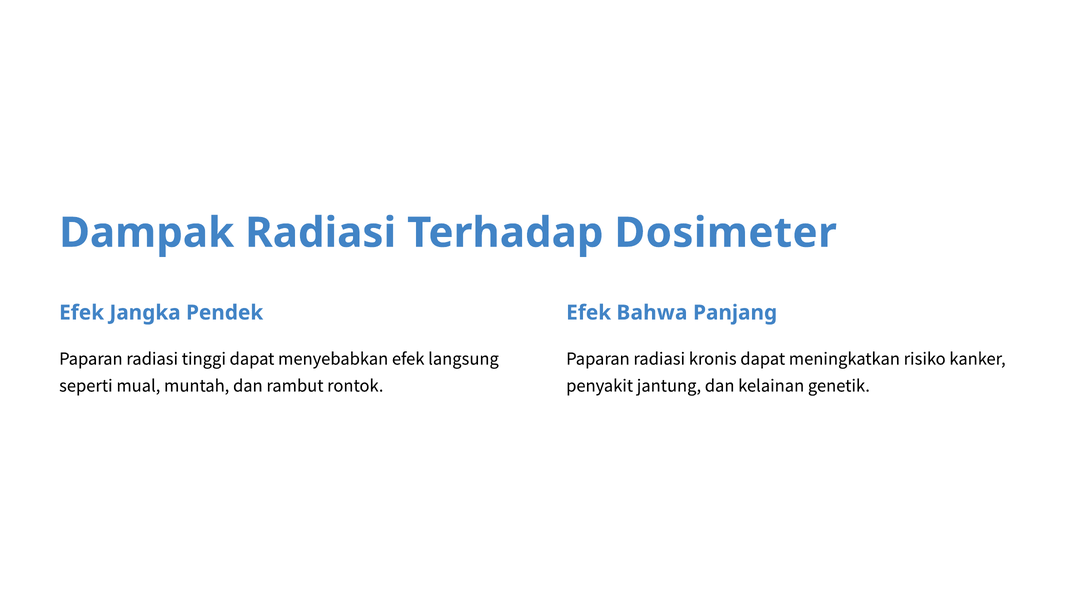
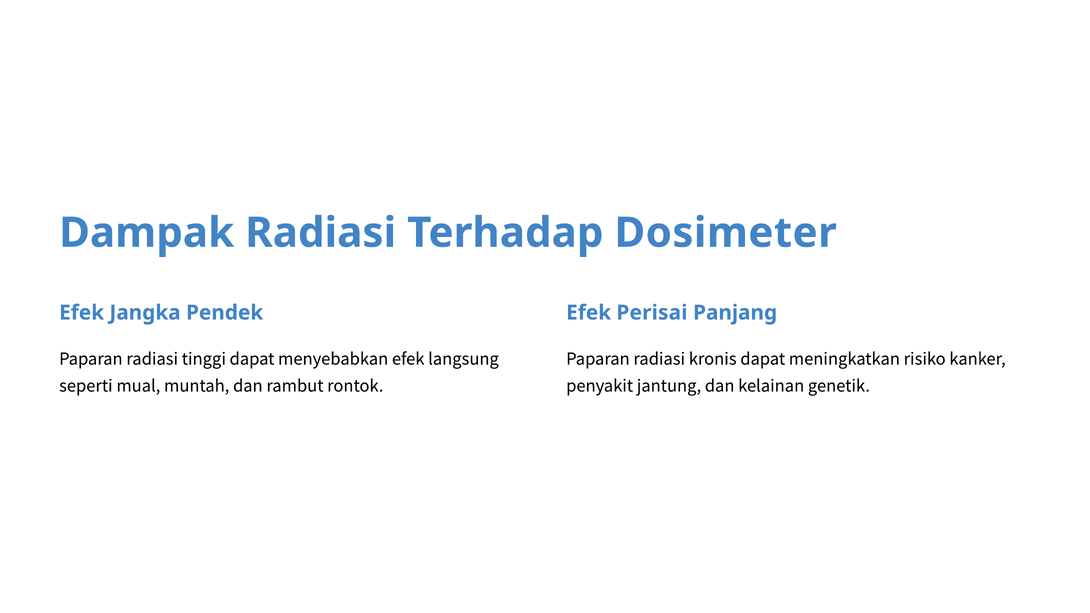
Bahwa: Bahwa -> Perisai
